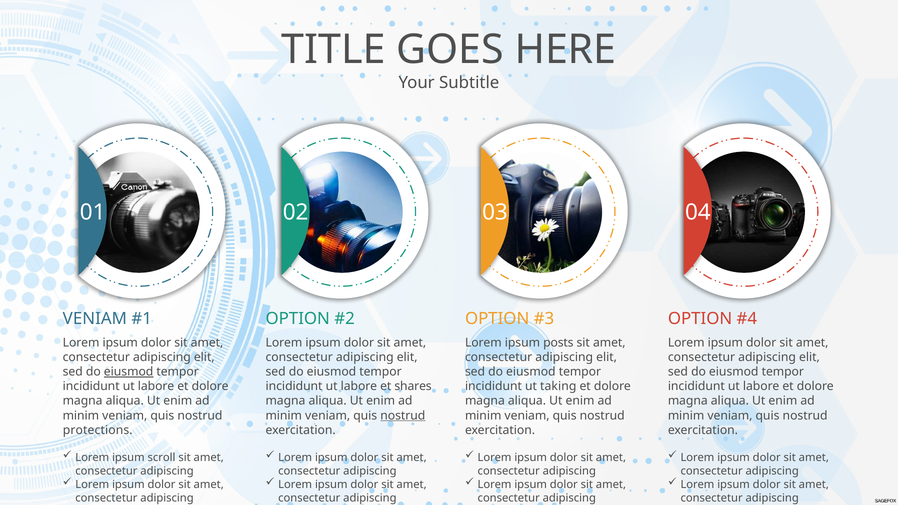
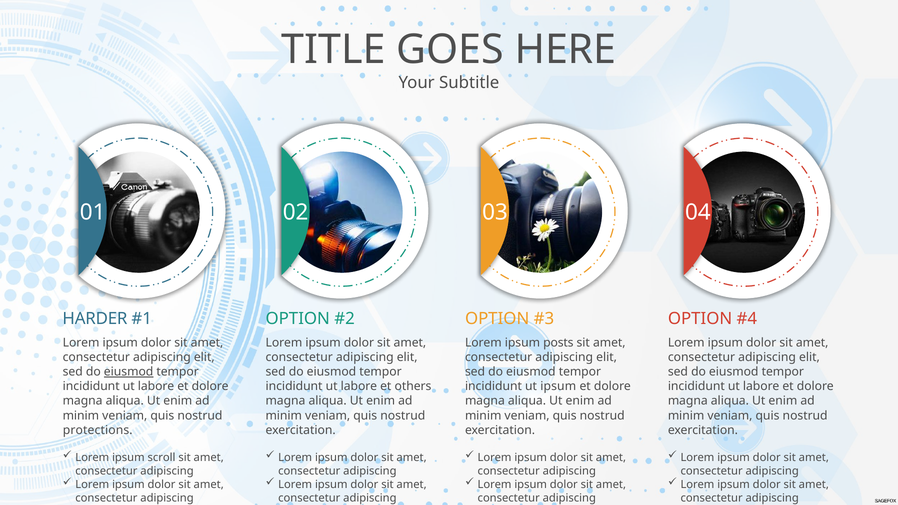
VENIAM at (95, 319): VENIAM -> HARDER
shares: shares -> others
ut taking: taking -> ipsum
nostrud at (403, 416) underline: present -> none
